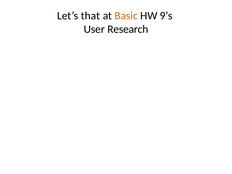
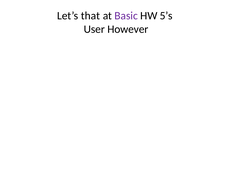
Basic colour: orange -> purple
9’s: 9’s -> 5’s
Research: Research -> However
